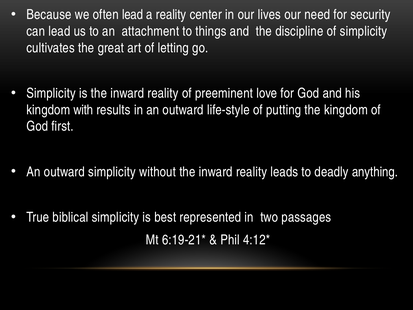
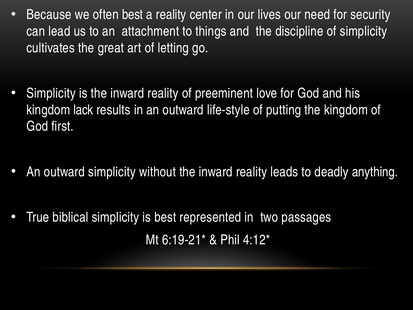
often lead: lead -> best
with: with -> lack
